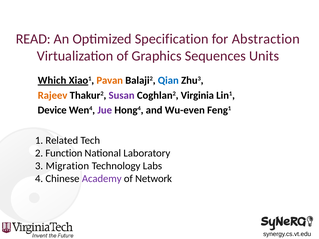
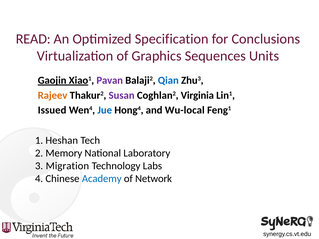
Abstraction: Abstraction -> Conclusions
Which: Which -> Gaojin
Pavan colour: orange -> purple
Device: Device -> Issued
Jue colour: purple -> blue
Wu-even: Wu-even -> Wu-local
Related: Related -> Heshan
Function: Function -> Memory
Academy colour: purple -> blue
